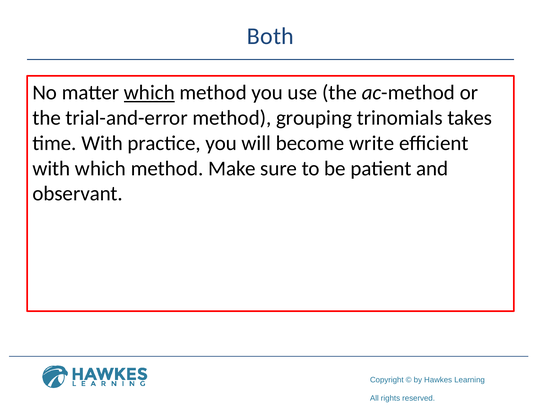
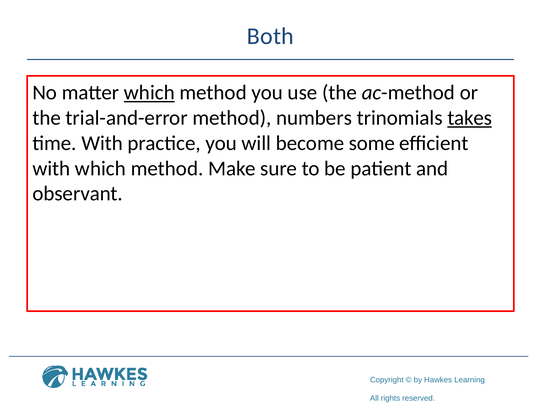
grouping: grouping -> numbers
takes underline: none -> present
write: write -> some
